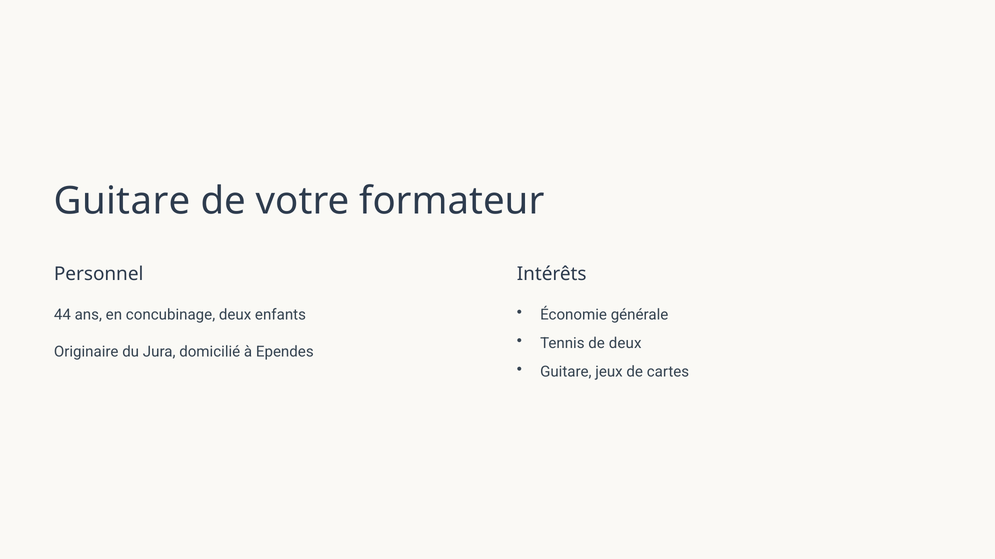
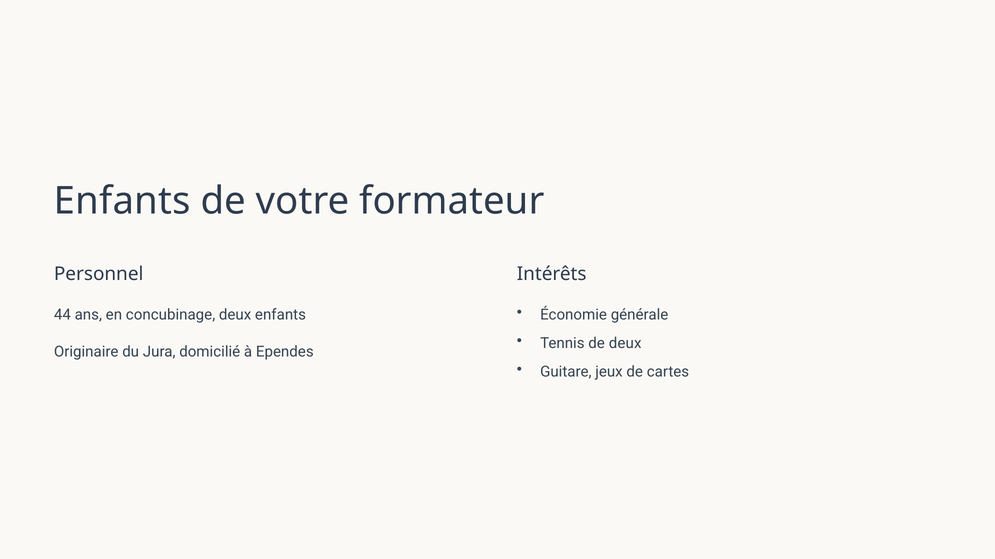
Guitare at (122, 201): Guitare -> Enfants
